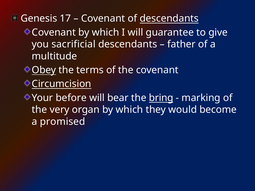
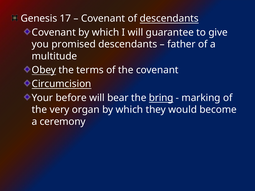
sacrificial: sacrificial -> promised
promised: promised -> ceremony
